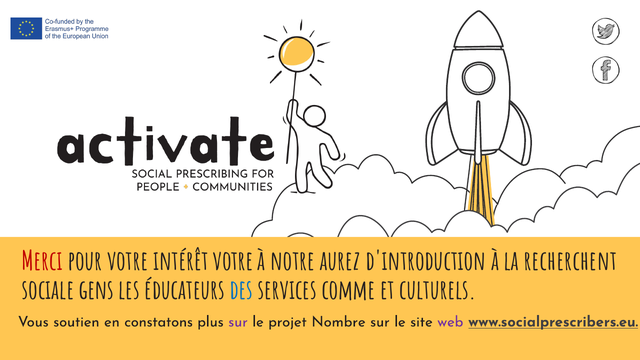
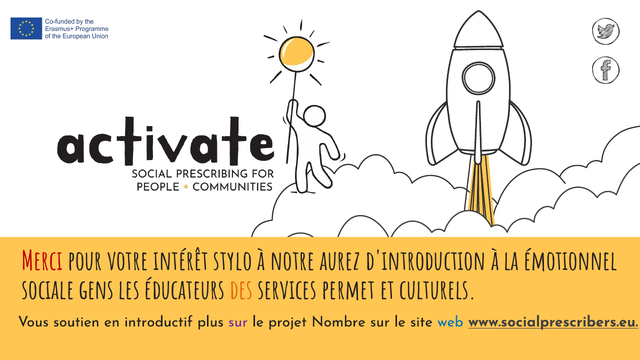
intérêt votre: votre -> stylo
recherchent: recherchent -> émotionnel
des colour: blue -> orange
comme: comme -> permet
constatons: constatons -> introductif
web colour: purple -> blue
